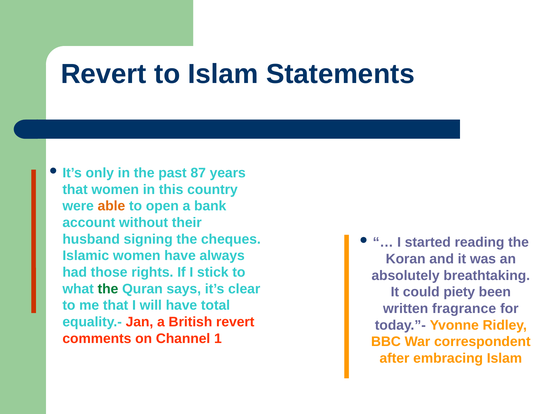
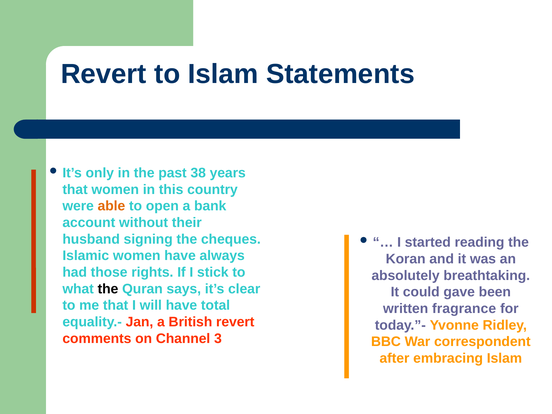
87: 87 -> 38
the at (108, 289) colour: green -> black
piety: piety -> gave
1: 1 -> 3
